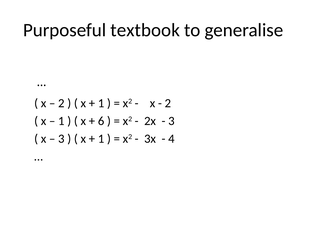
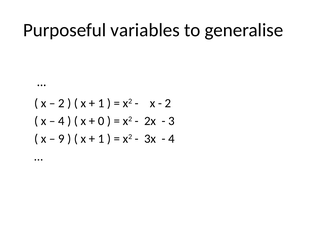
textbook: textbook -> variables
1 at (61, 121): 1 -> 4
6: 6 -> 0
3 at (61, 139): 3 -> 9
